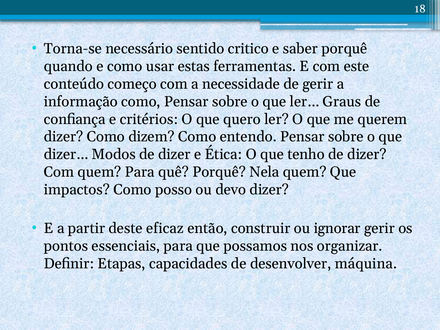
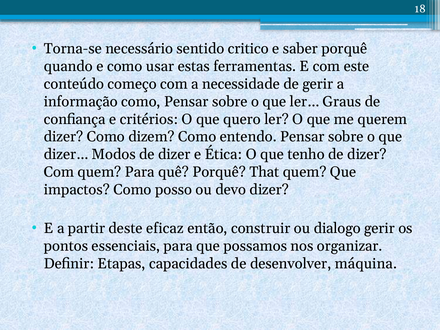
Nela: Nela -> That
ignorar: ignorar -> dialogo
